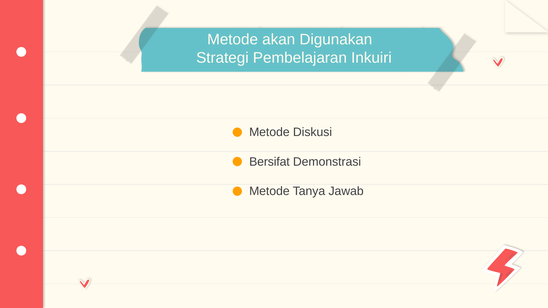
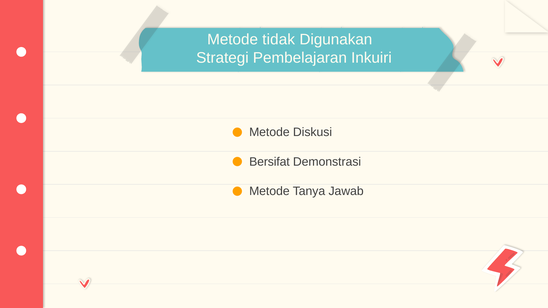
akan: akan -> tidak
